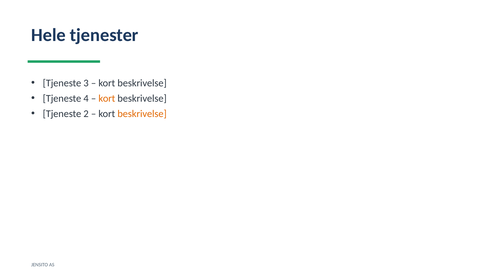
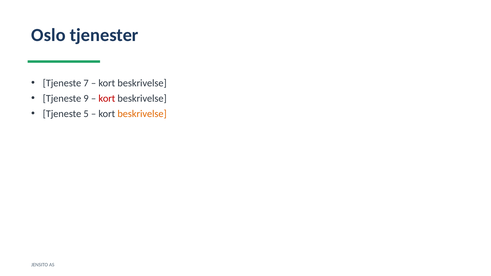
Hele: Hele -> Oslo
3: 3 -> 7
4: 4 -> 9
kort at (107, 99) colour: orange -> red
2: 2 -> 5
